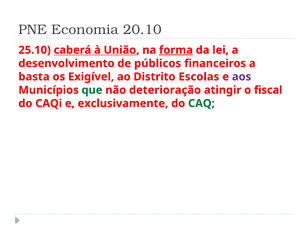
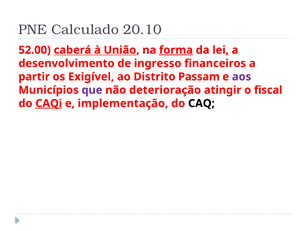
Economia: Economia -> Calculado
25.10: 25.10 -> 52.00
públicos: públicos -> ingresso
basta: basta -> partir
Escolas: Escolas -> Passam
que colour: green -> purple
CAQi underline: none -> present
exclusivamente: exclusivamente -> implementação
CAQ colour: green -> black
